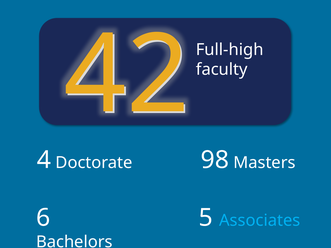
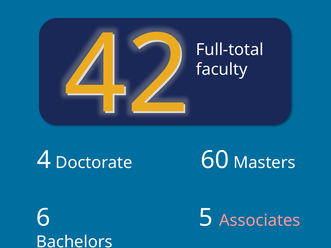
Full-high: Full-high -> Full-total
98: 98 -> 60
Associates colour: light blue -> pink
